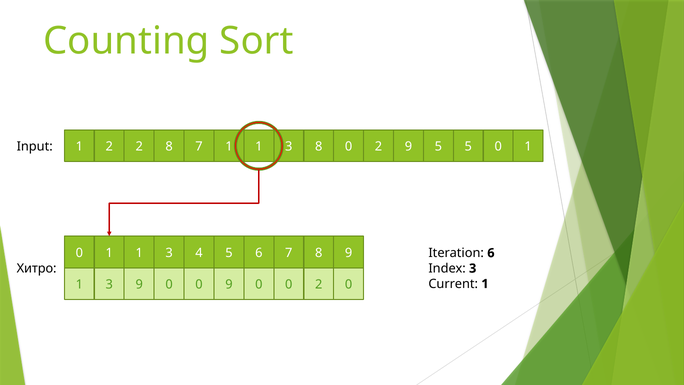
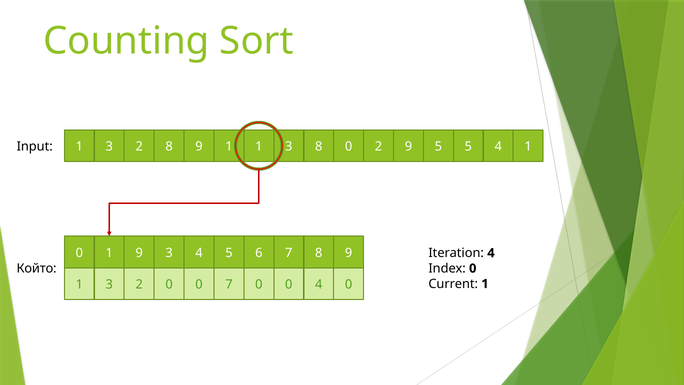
2 at (109, 147): 2 -> 3
2 8 7: 7 -> 9
5 0: 0 -> 4
0 1 1: 1 -> 9
Iteration 6: 6 -> 4
Index 3: 3 -> 0
Хитро: Хитро -> Който
9 at (139, 284): 9 -> 2
0 9: 9 -> 7
0 0 2: 2 -> 4
